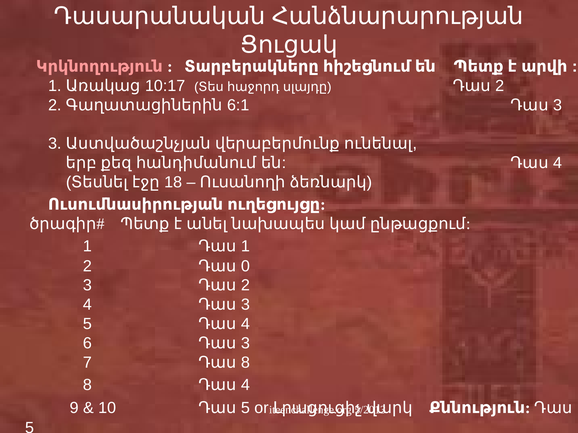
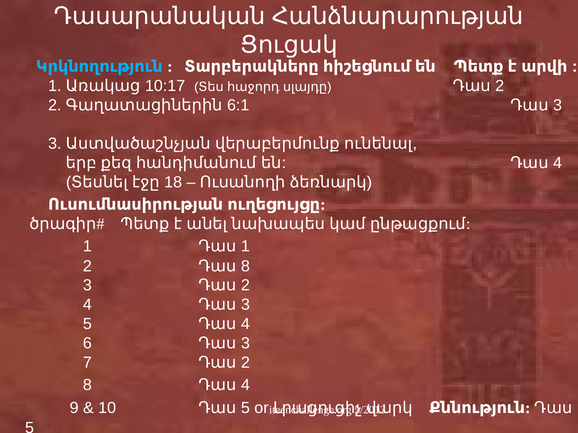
Կրկնողություն colour: pink -> light blue
2 0: 0 -> 8
7 8: 8 -> 2
